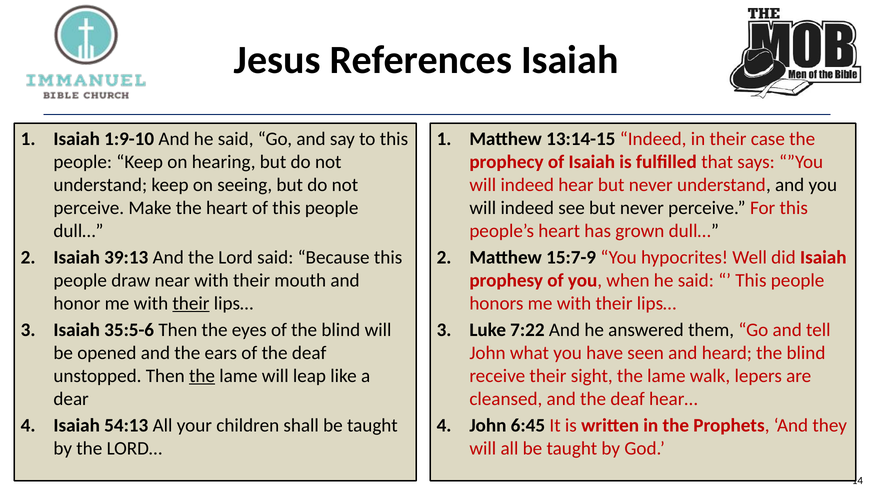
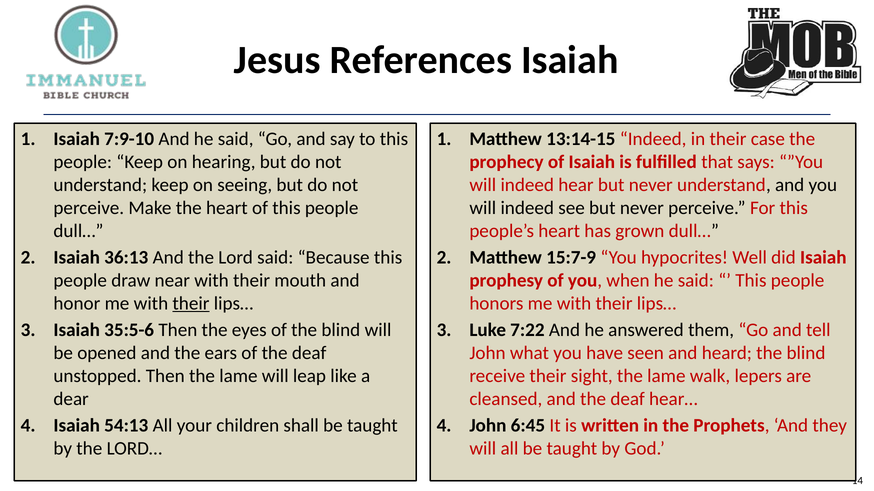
1:9-10: 1:9-10 -> 7:9-10
39:13: 39:13 -> 36:13
the at (202, 376) underline: present -> none
